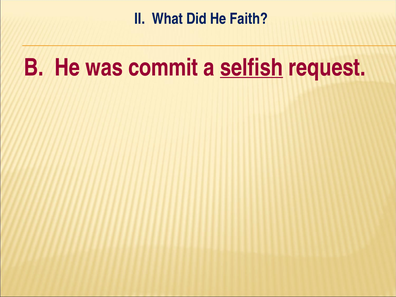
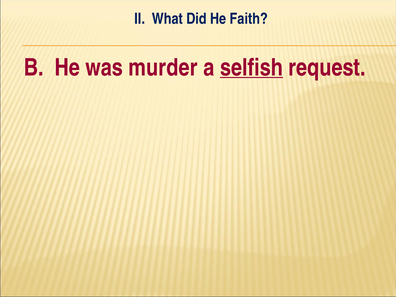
commit: commit -> murder
